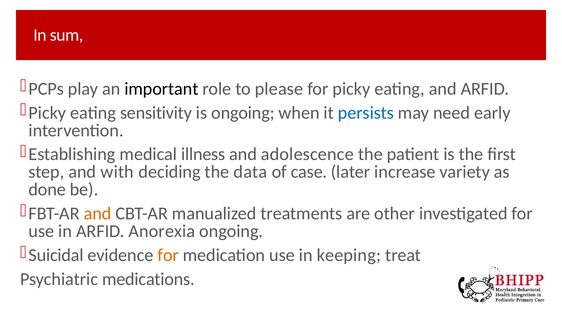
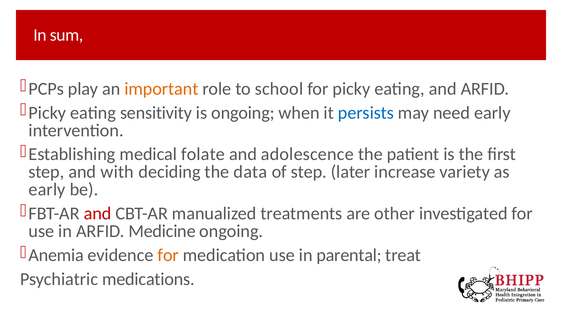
important colour: black -> orange
please: please -> school
illness: illness -> folate
of case: case -> step
done at (47, 190): done -> early
and at (98, 214) colour: orange -> red
Anorexia: Anorexia -> Medicine
Suicidal: Suicidal -> Anemia
keeping: keeping -> parental
